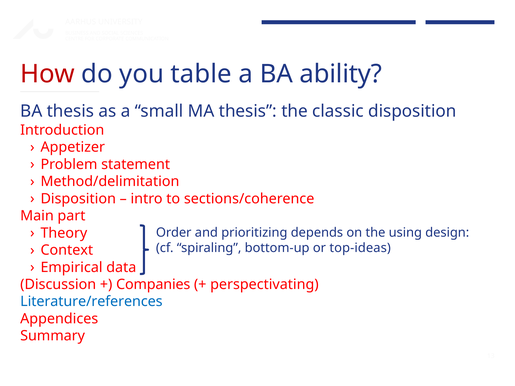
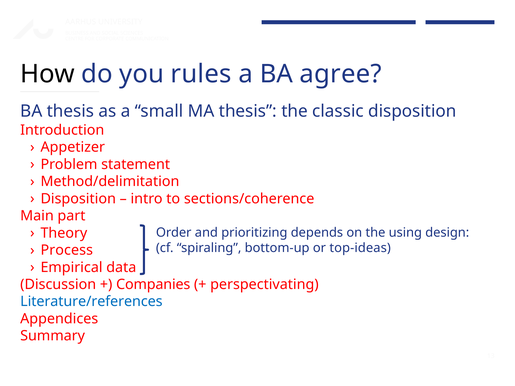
How colour: red -> black
table: table -> rules
ability: ability -> agree
Context: Context -> Process
